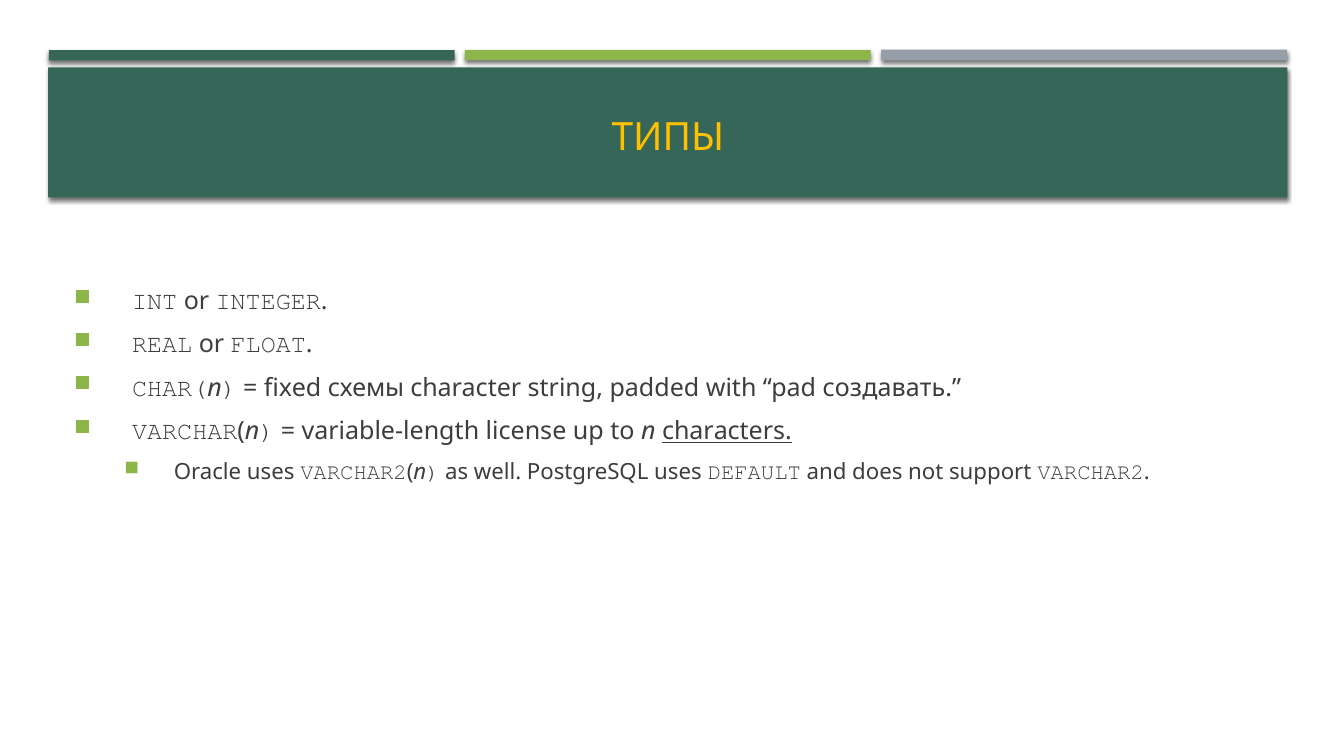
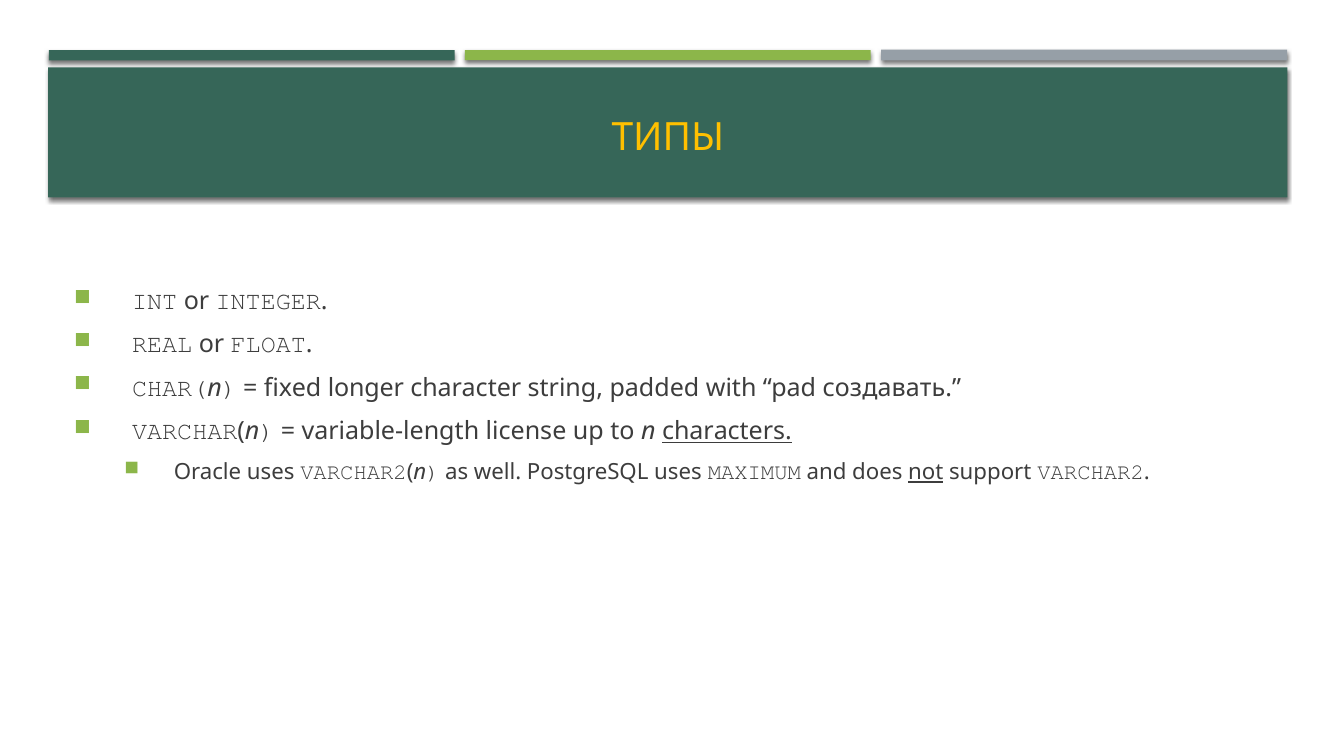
схемы: схемы -> longer
DEFAULT: DEFAULT -> MAXIMUM
not underline: none -> present
